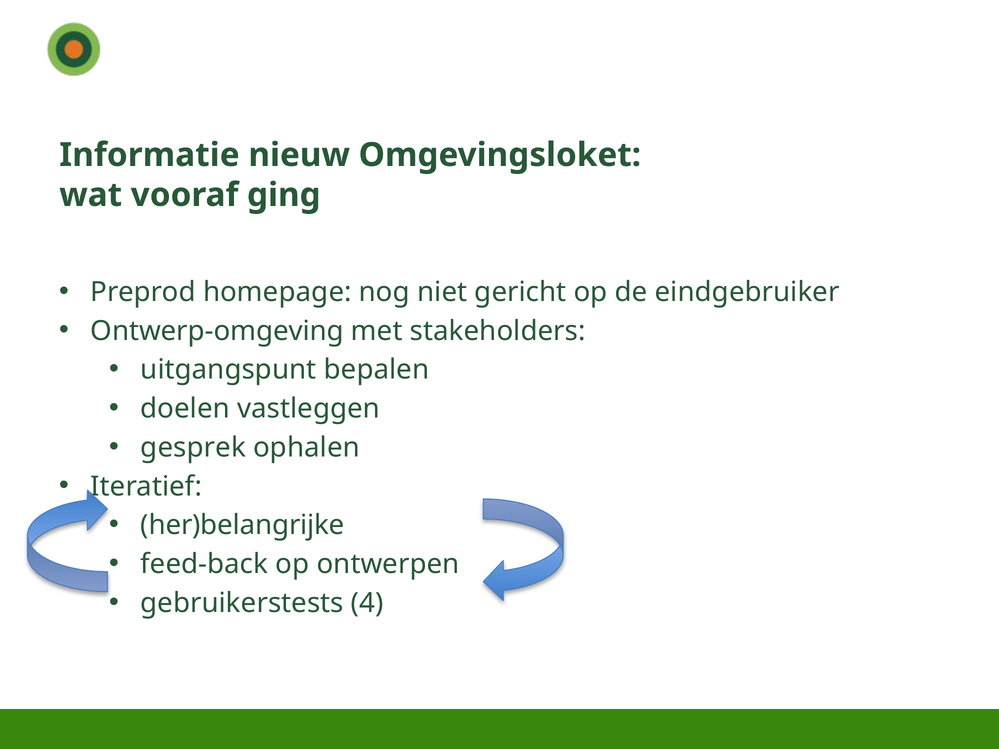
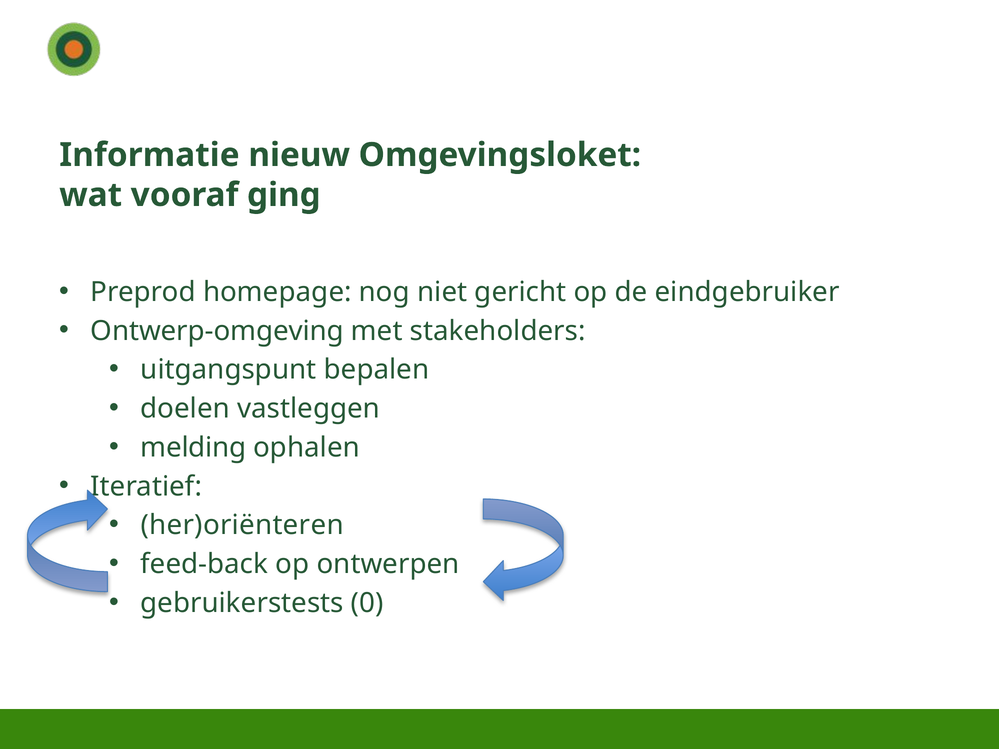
gesprek: gesprek -> melding
her)belangrijke: her)belangrijke -> her)oriënteren
4: 4 -> 0
